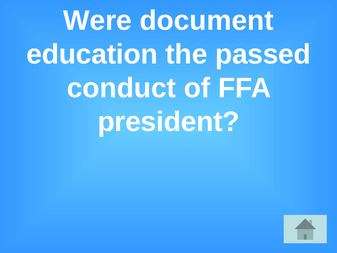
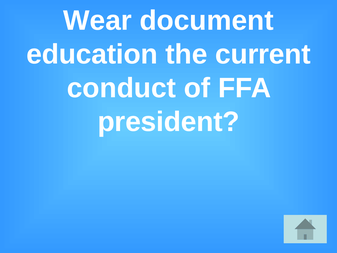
Were: Were -> Wear
passed: passed -> current
